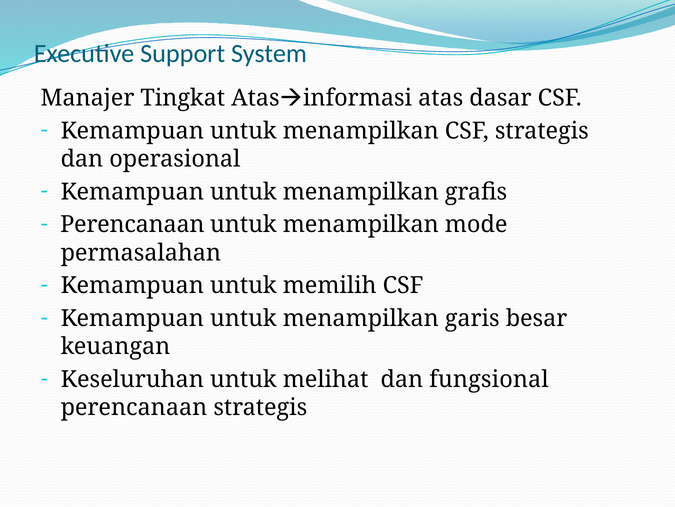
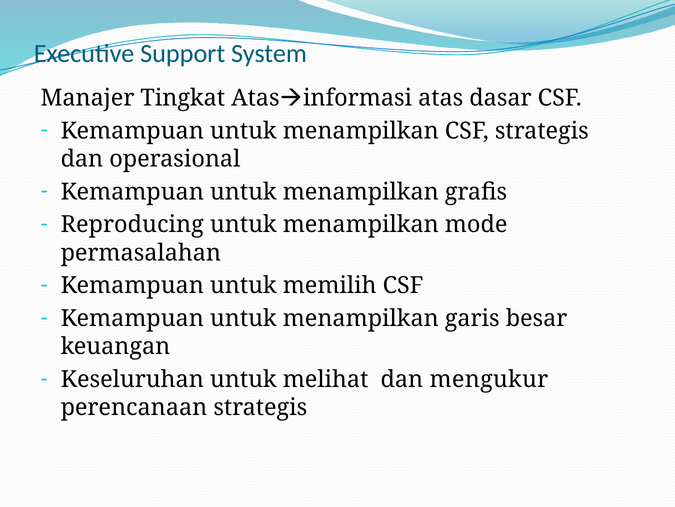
Perencanaan at (132, 224): Perencanaan -> Reproducing
fungsional: fungsional -> mengukur
